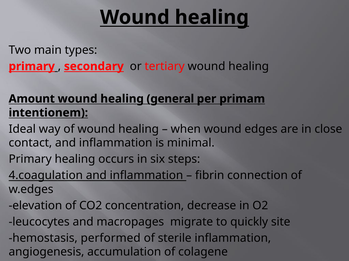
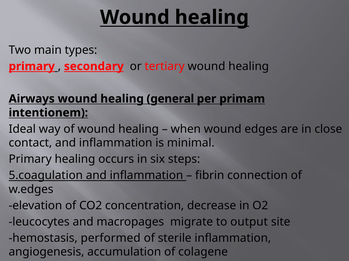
Amount: Amount -> Airways
4.coagulation: 4.coagulation -> 5.coagulation
quickly: quickly -> output
